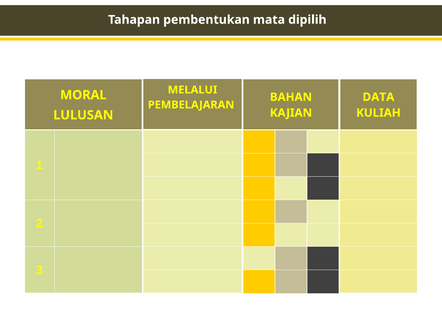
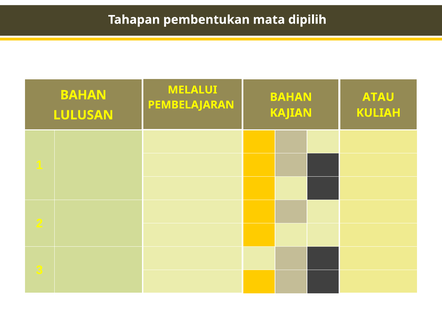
MORAL at (83, 95): MORAL -> BAHAN
DATA: DATA -> ATAU
